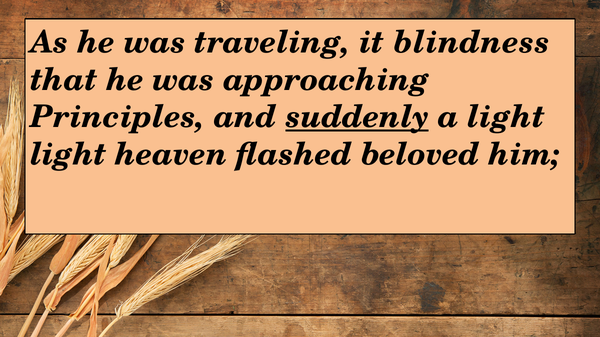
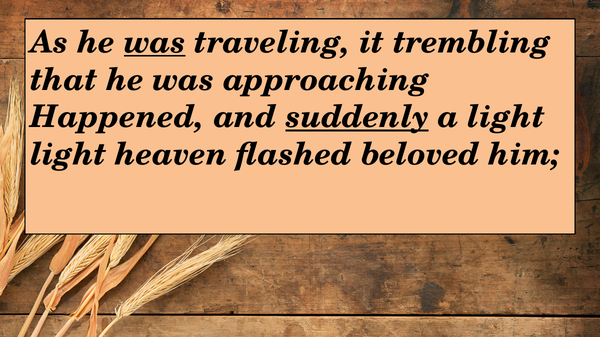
was at (155, 42) underline: none -> present
blindness: blindness -> trembling
Principles: Principles -> Happened
